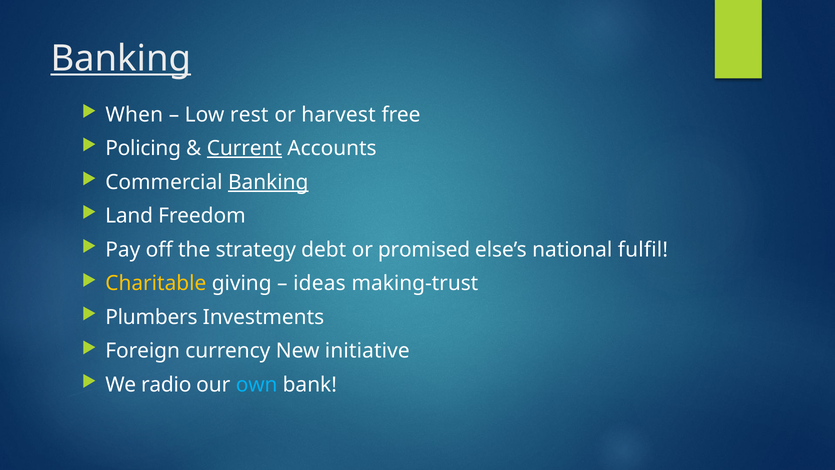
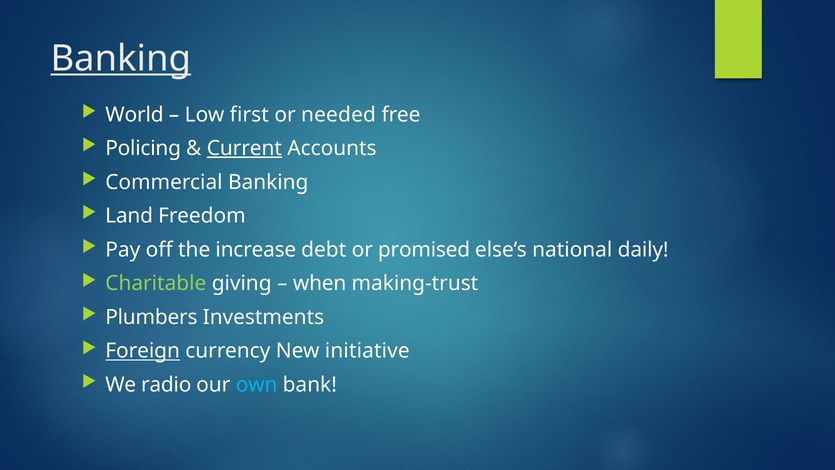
When: When -> World
rest: rest -> first
harvest: harvest -> needed
Banking at (268, 182) underline: present -> none
strategy: strategy -> increase
fulfil: fulfil -> daily
Charitable colour: yellow -> light green
ideas: ideas -> when
Foreign underline: none -> present
